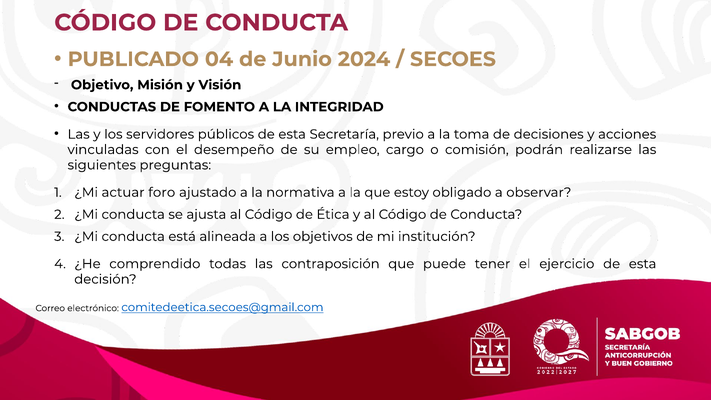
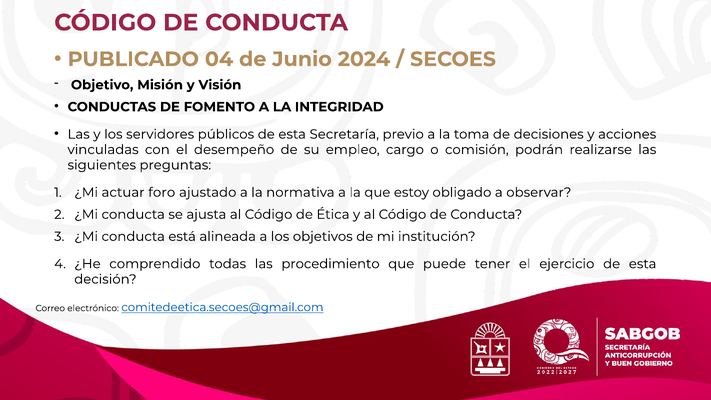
contraposición: contraposición -> procedimiento
